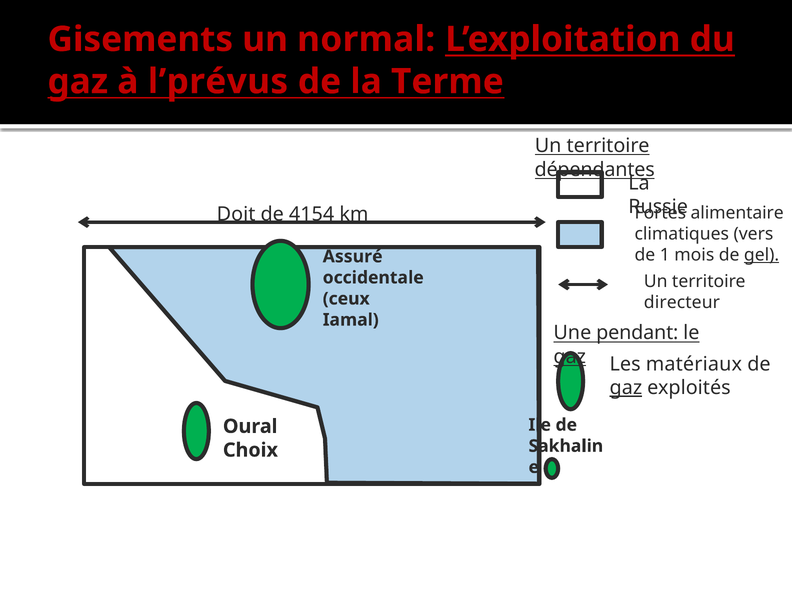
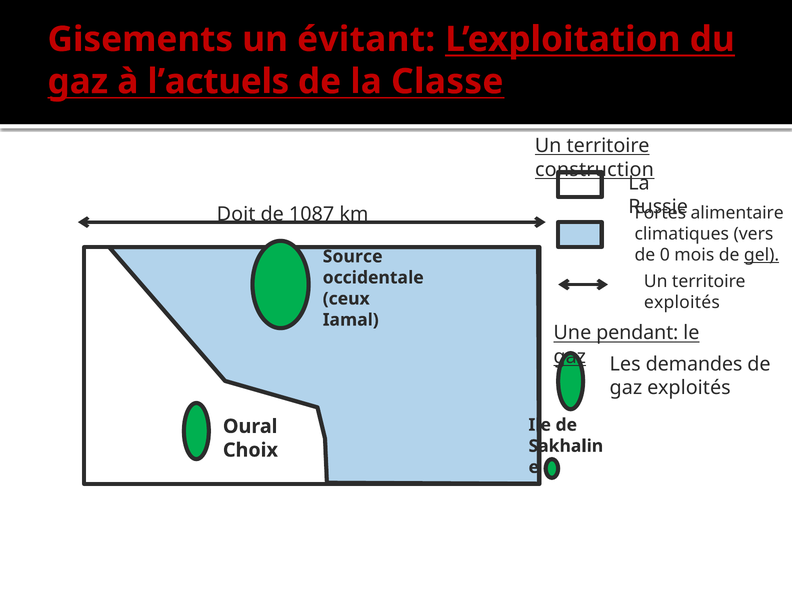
normal: normal -> évitant
l’prévus: l’prévus -> l’actuels
Terme: Terme -> Classe
dépendantes: dépendantes -> construction
4154: 4154 -> 1087
1: 1 -> 0
Assuré: Assuré -> Source
directeur at (682, 303): directeur -> exploités
matériaux: matériaux -> demandes
gaz at (626, 388) underline: present -> none
